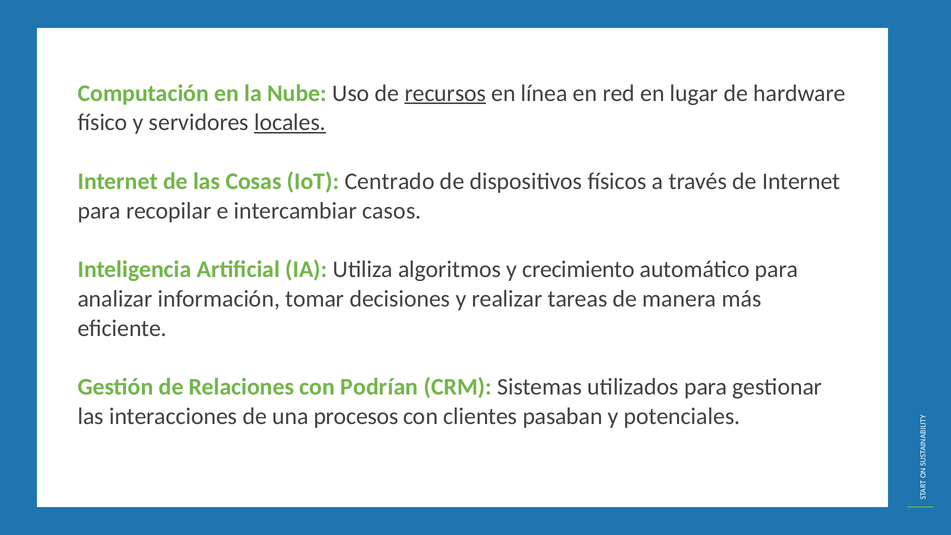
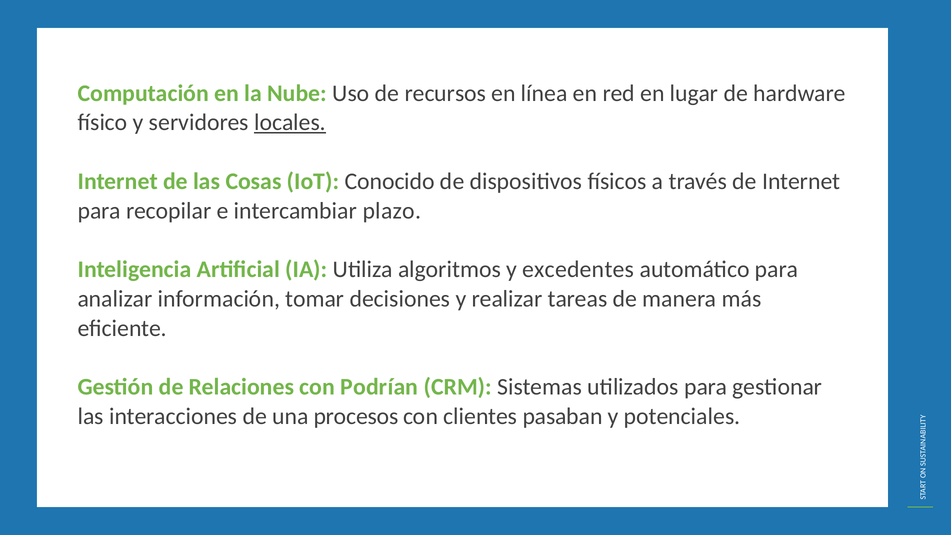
recursos underline: present -> none
Centrado: Centrado -> Conocido
casos: casos -> plazo
crecimiento: crecimiento -> excedentes
